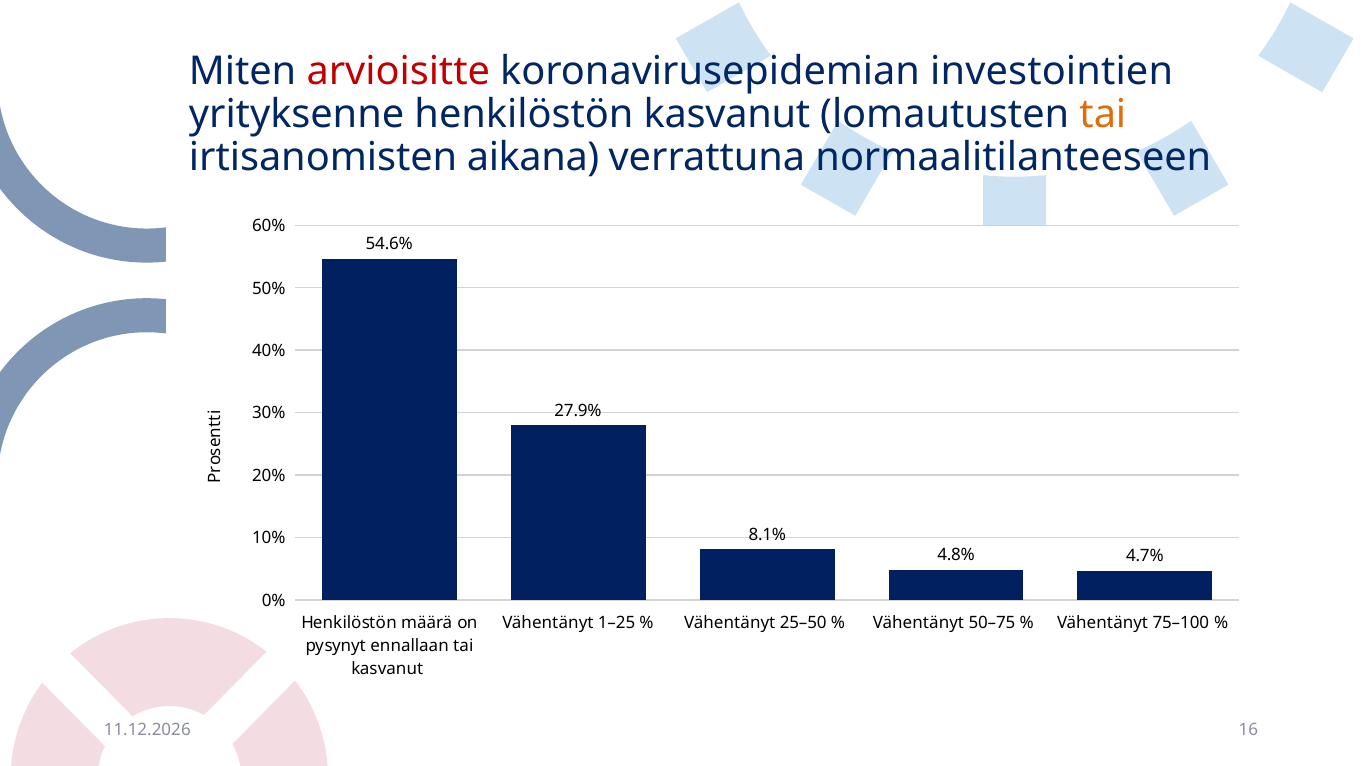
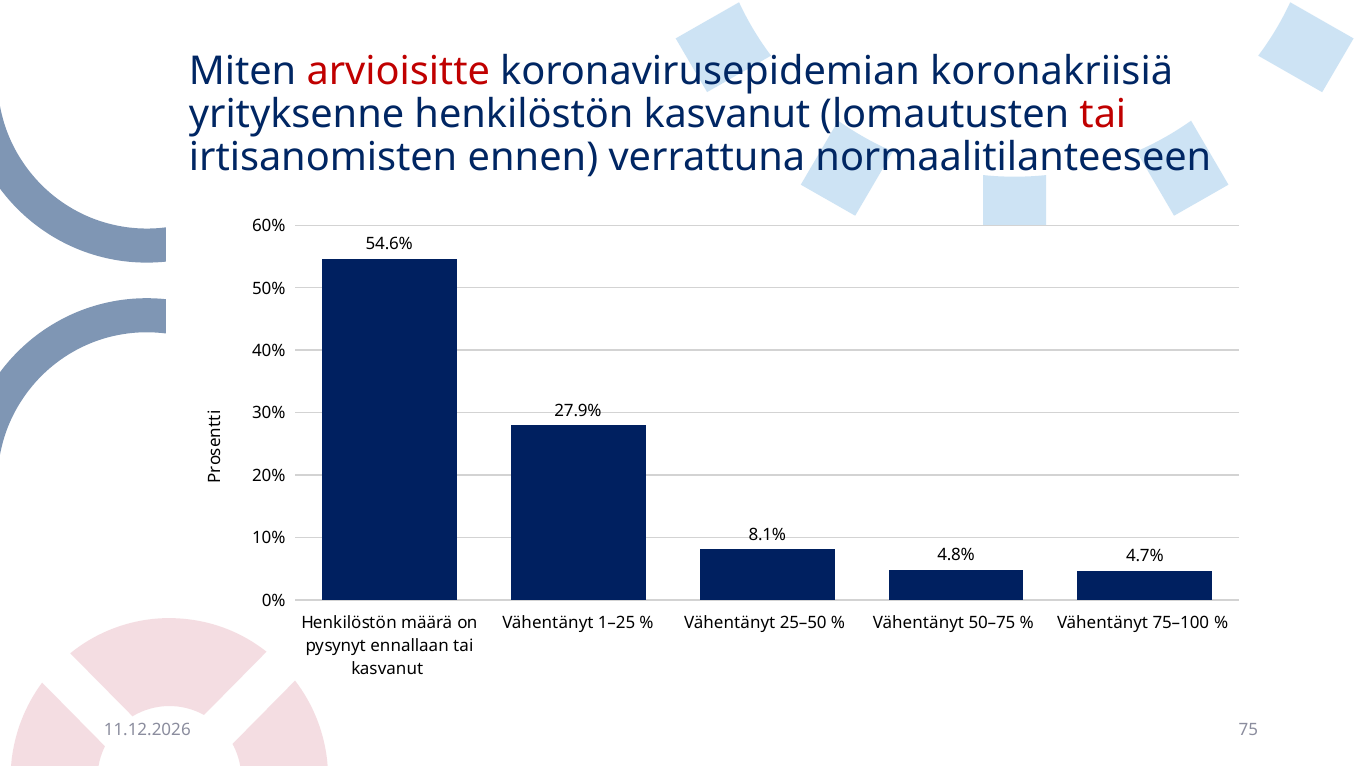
investointien: investointien -> koronakriisiä
tai at (1103, 115) colour: orange -> red
aikana: aikana -> ennen
16: 16 -> 75
